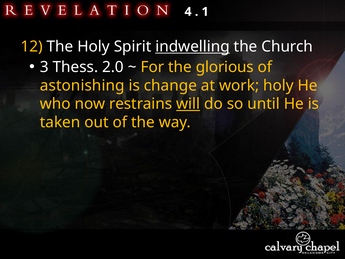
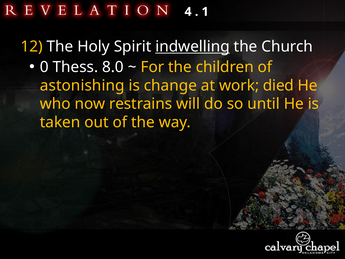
3: 3 -> 0
2.0: 2.0 -> 8.0
glorious: glorious -> children
work holy: holy -> died
will underline: present -> none
